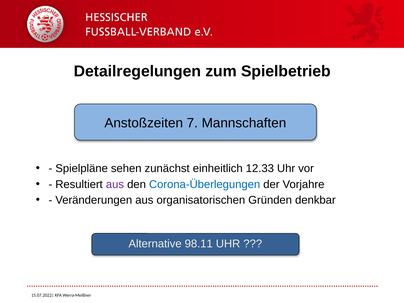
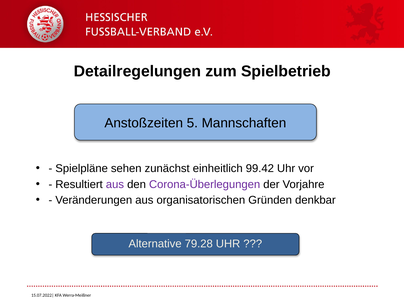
7: 7 -> 5
12.33: 12.33 -> 99.42
Corona-Überlegungen colour: blue -> purple
98.11: 98.11 -> 79.28
